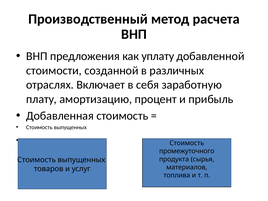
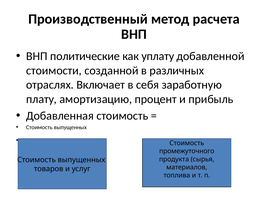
предложения: предложения -> политические
